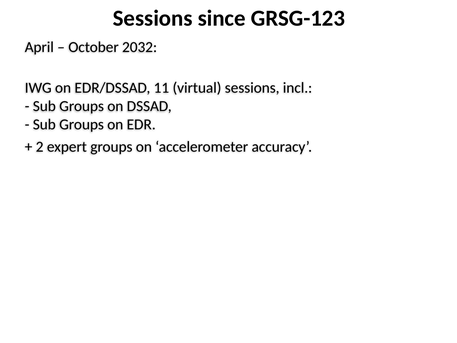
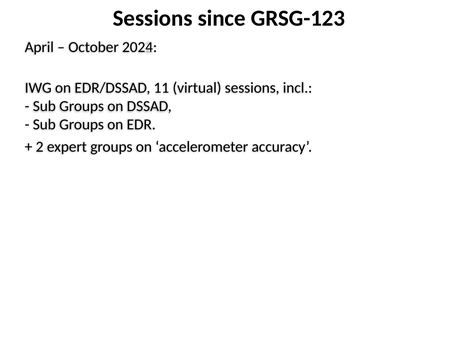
2032: 2032 -> 2024
